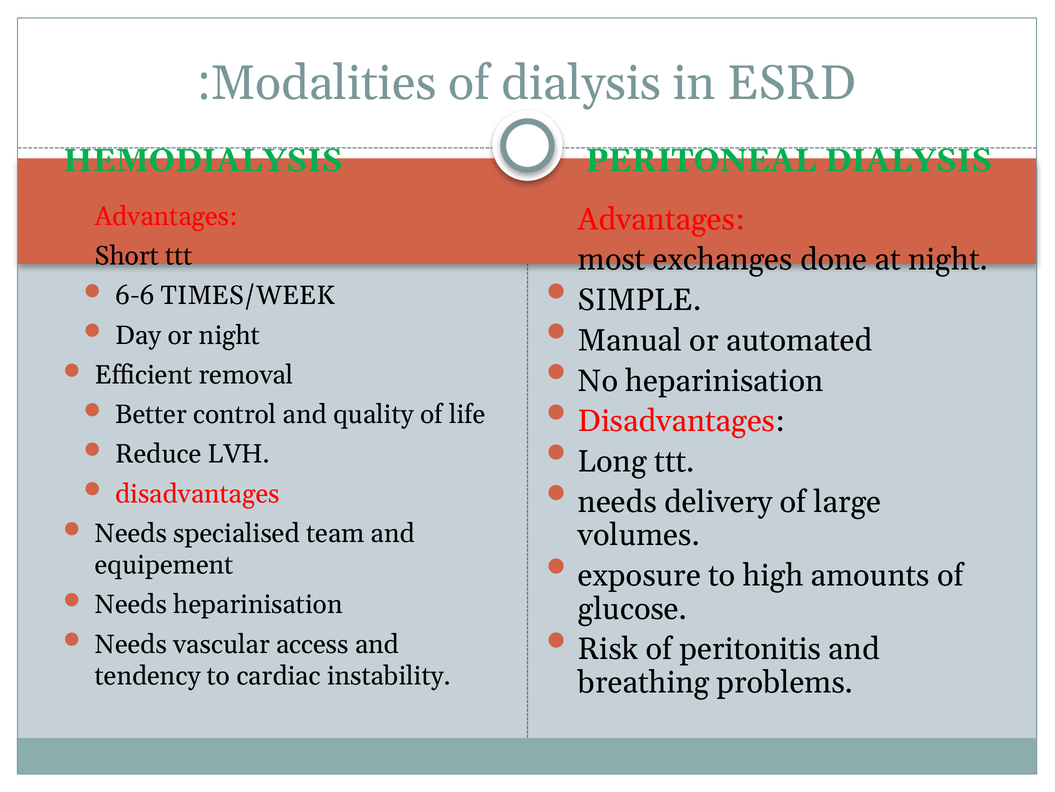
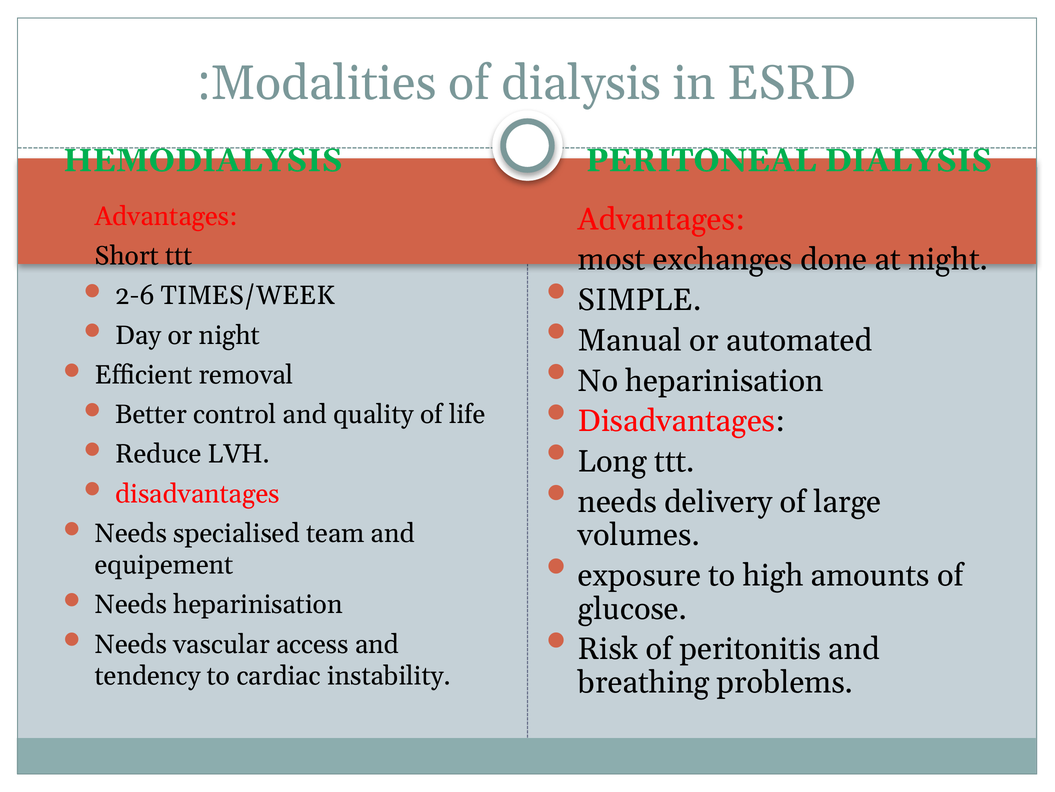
6-6: 6-6 -> 2-6
